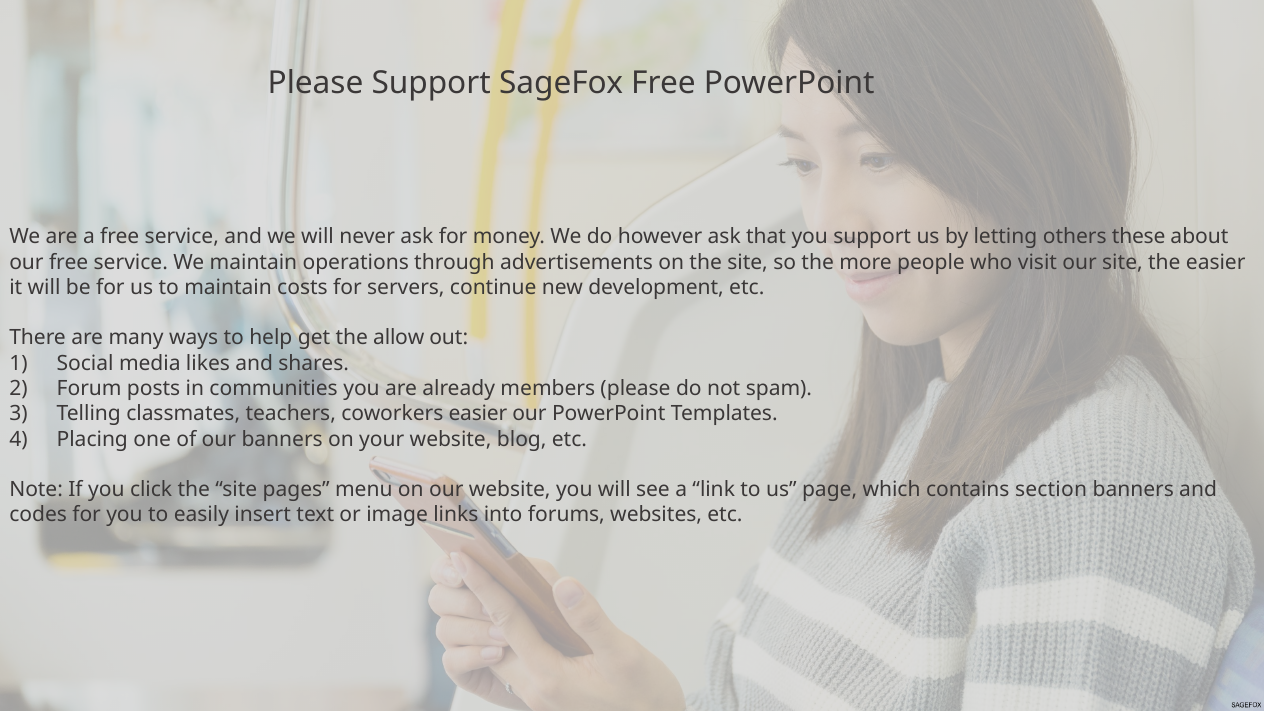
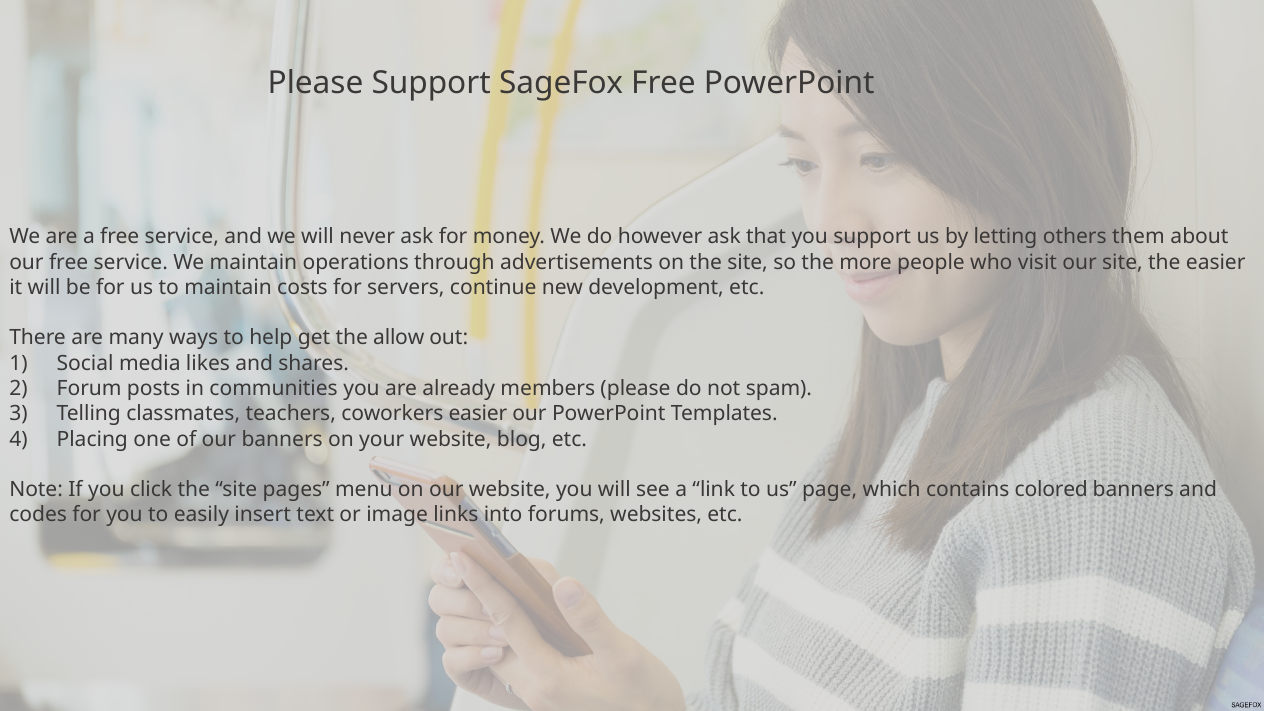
these: these -> them
section: section -> colored
